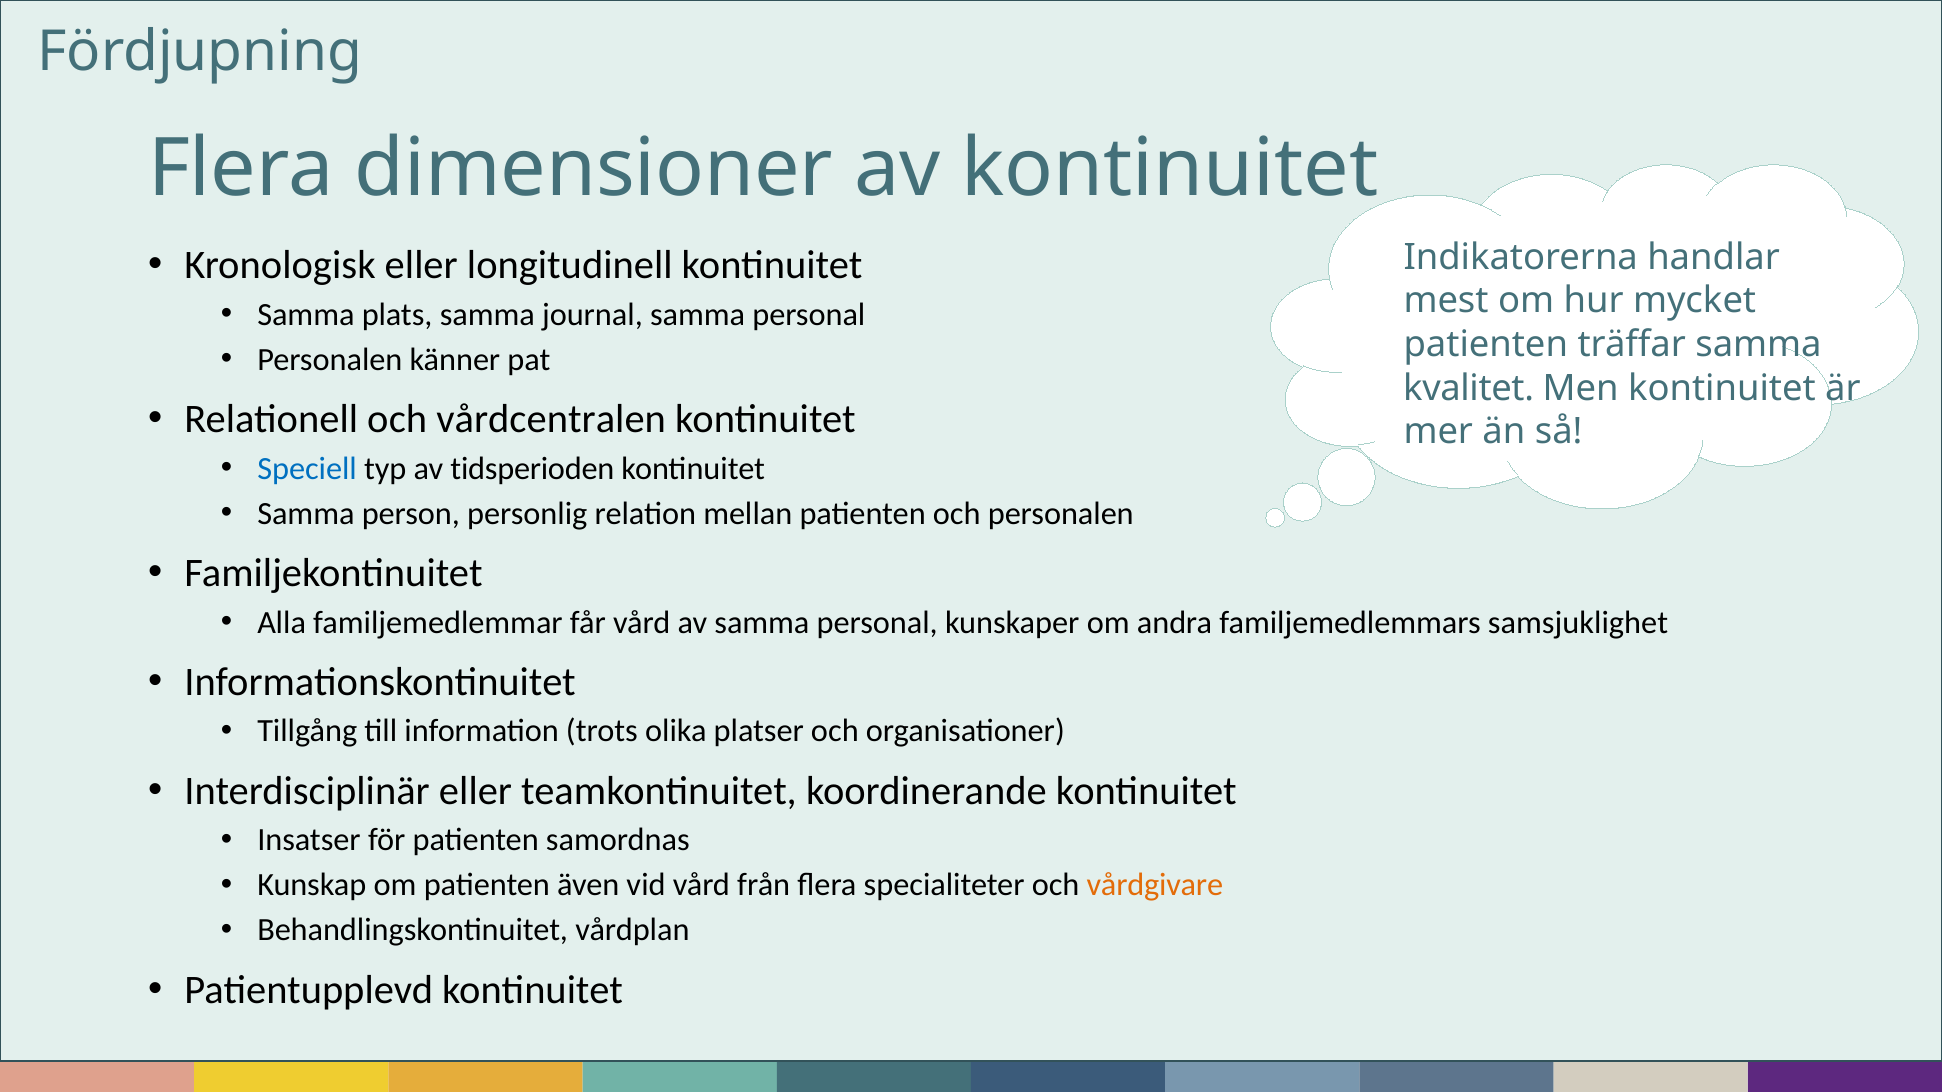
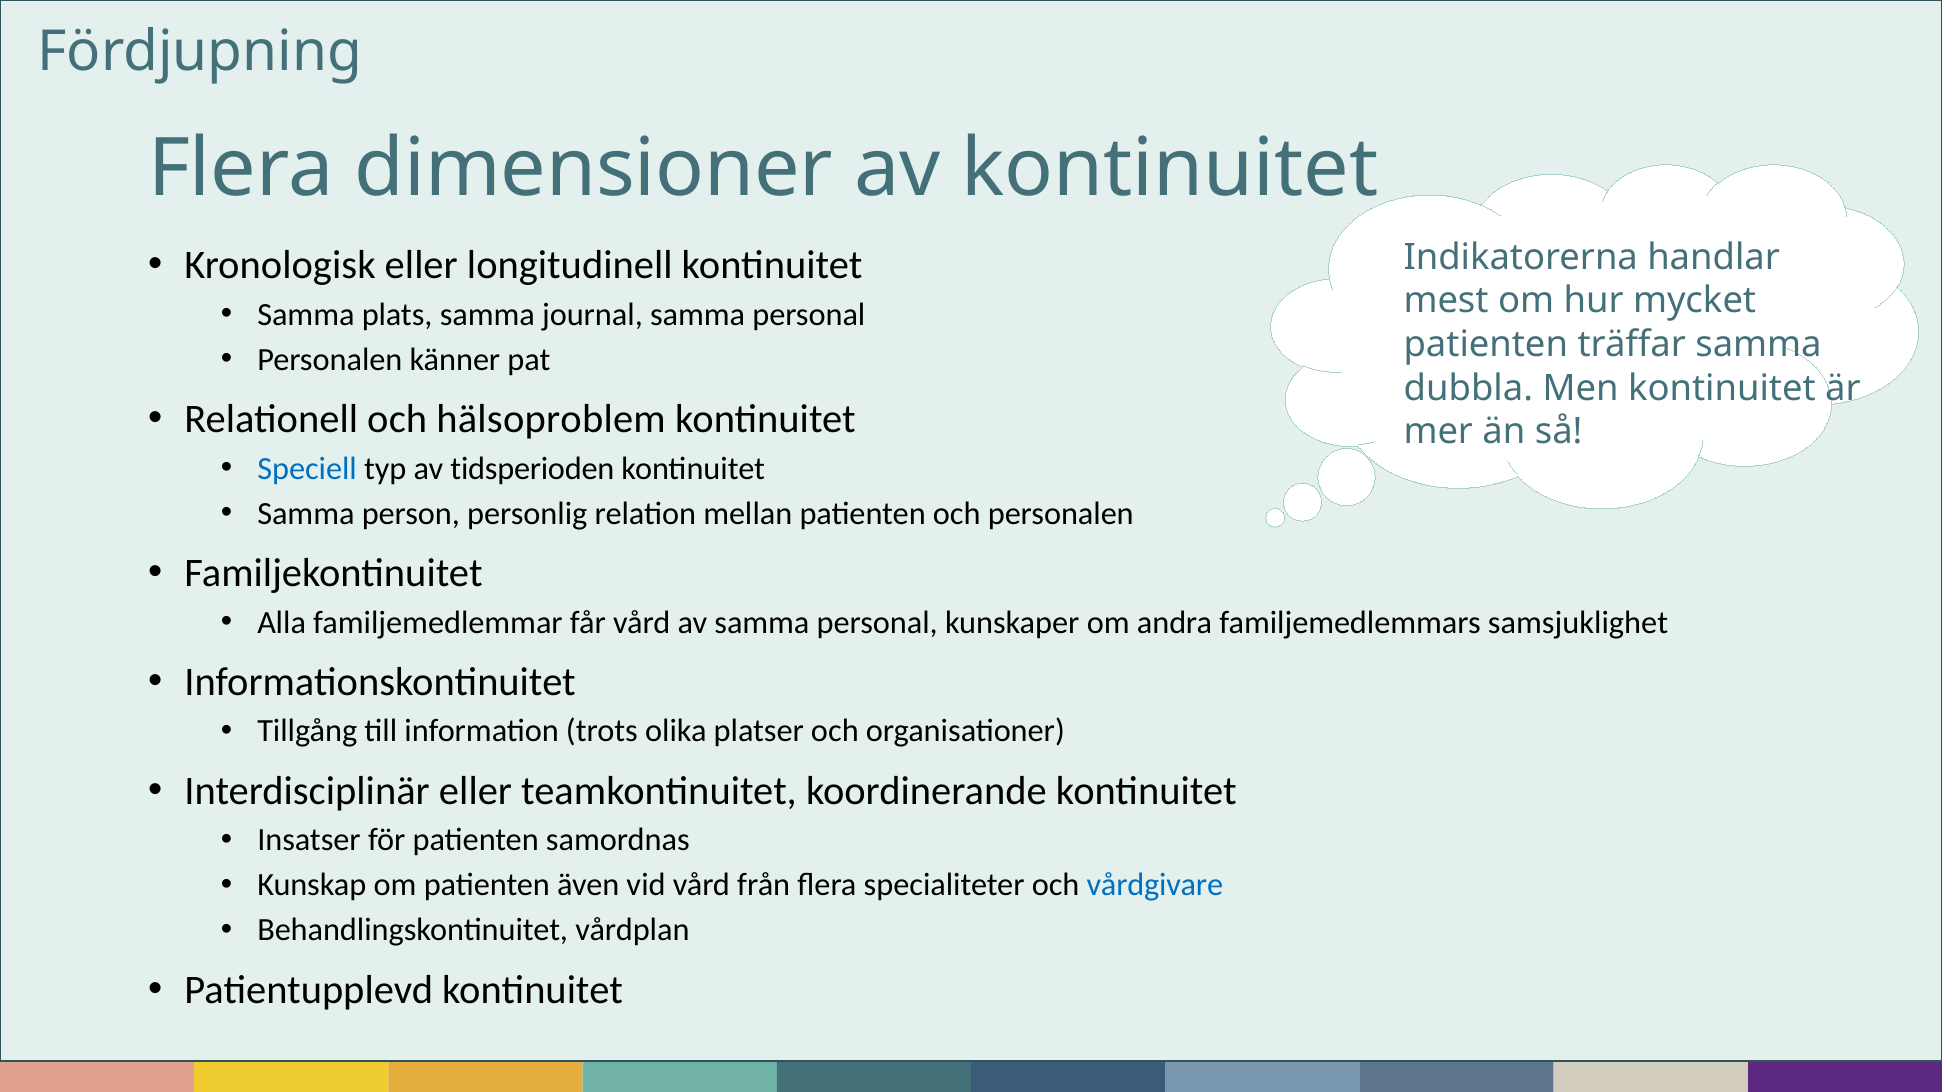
kvalitet: kvalitet -> dubbla
vårdcentralen: vårdcentralen -> hälsoproblem
vårdgivare colour: orange -> blue
